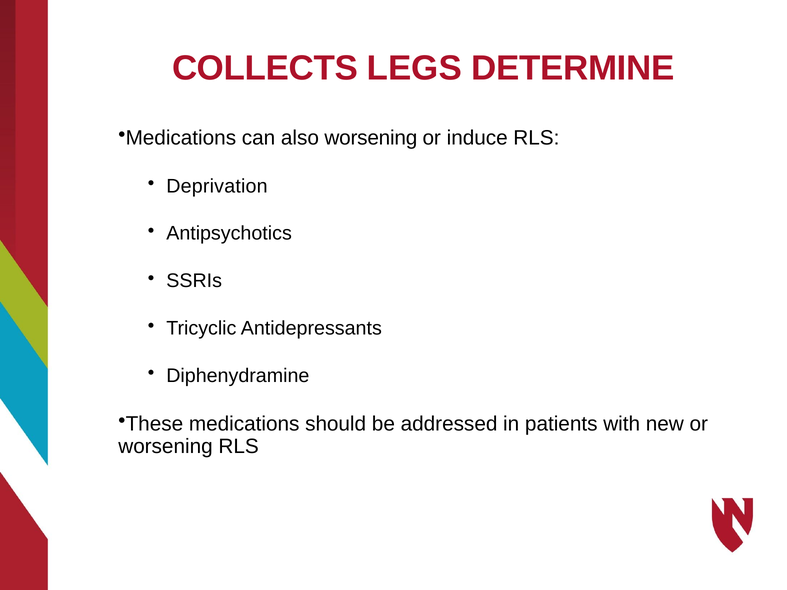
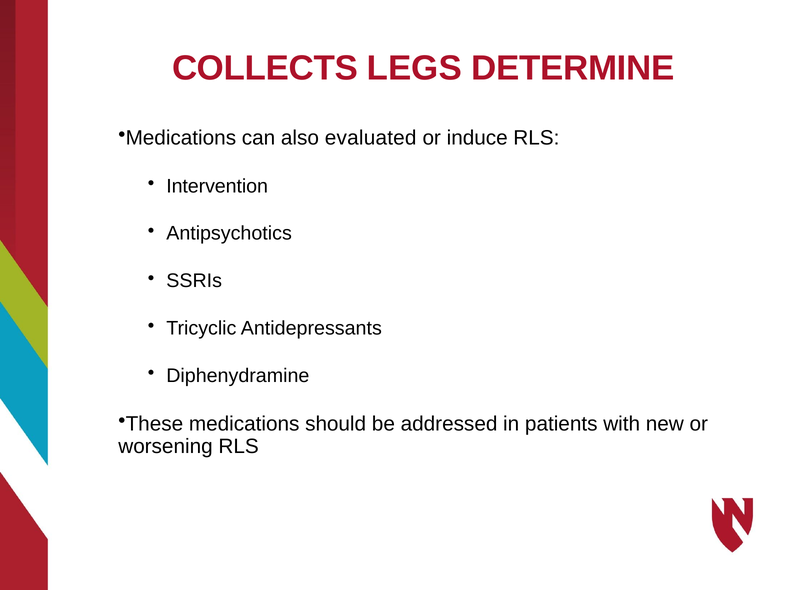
also worsening: worsening -> evaluated
Deprivation: Deprivation -> Intervention
